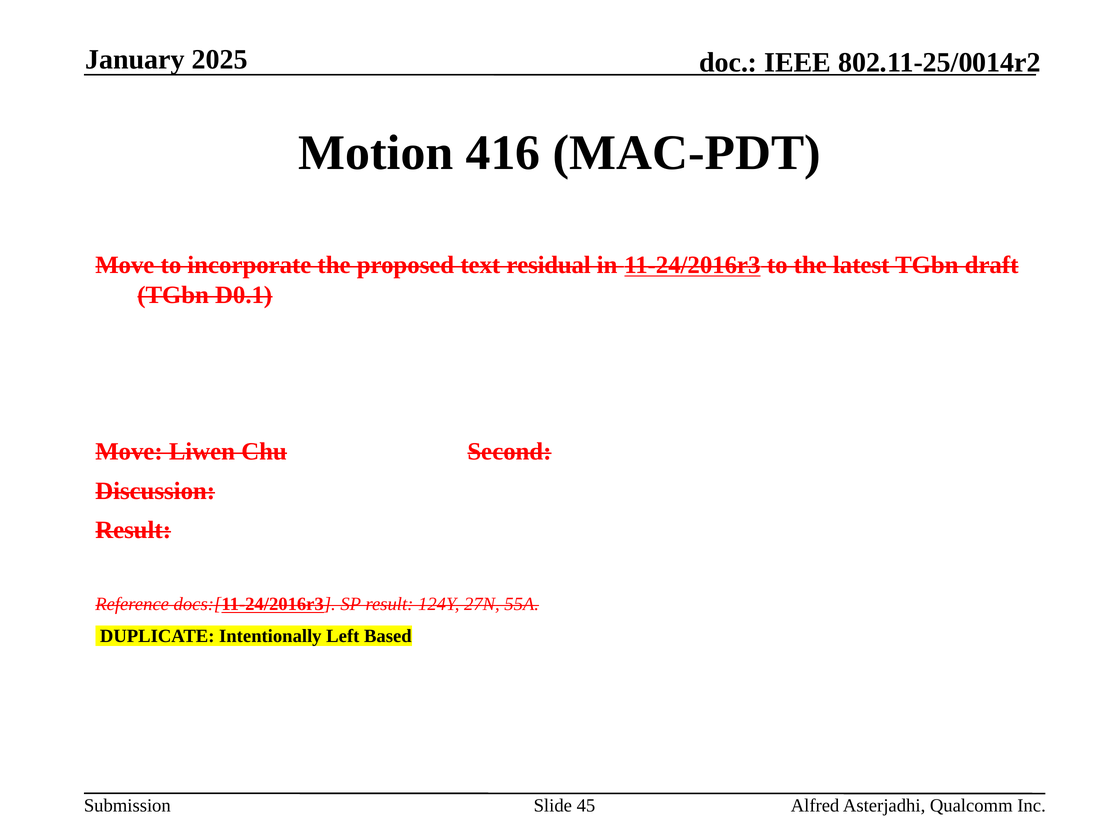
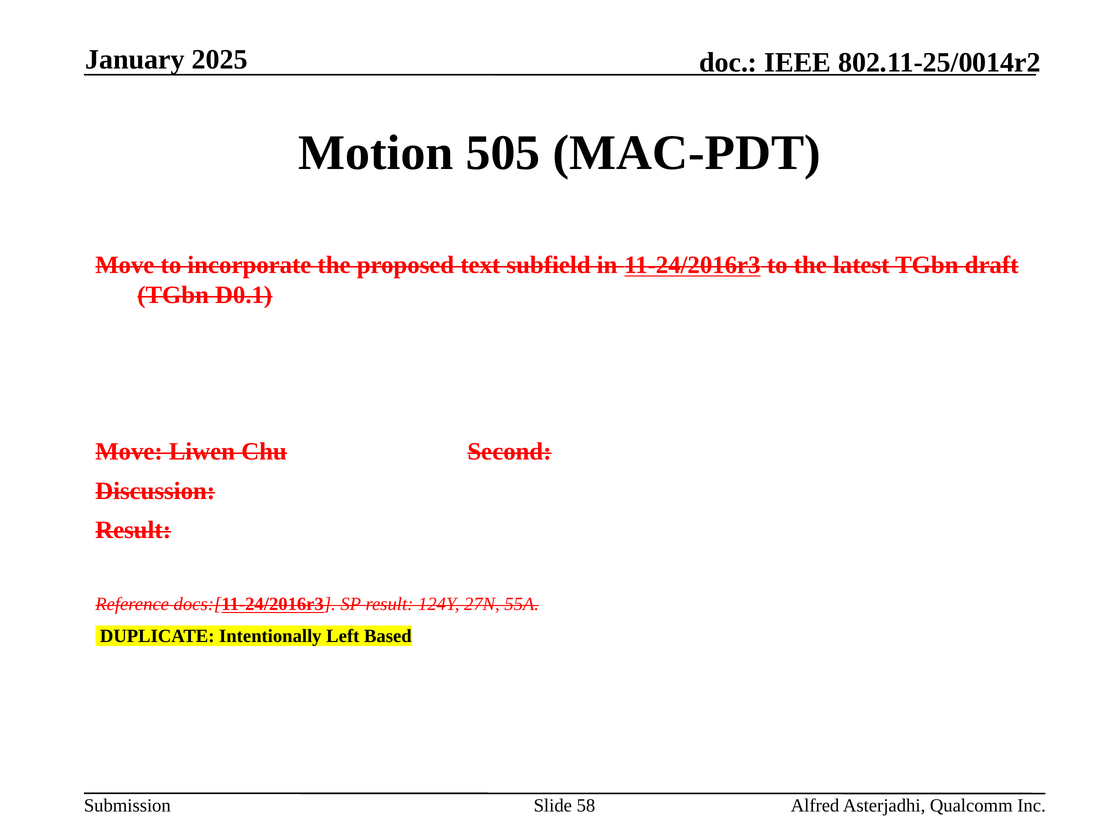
416: 416 -> 505
residual: residual -> subfield
45: 45 -> 58
